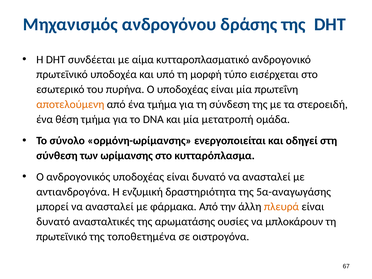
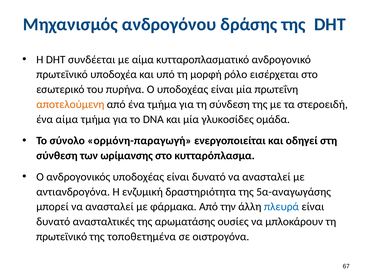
τύπο: τύπο -> ρόλο
ένα θέση: θέση -> αίμα
μετατροπή: μετατροπή -> γλυκοσίδες
ορμόνη-ωρίμανσης: ορμόνη-ωρίμανσης -> ορμόνη-παραγωγή
πλευρά colour: orange -> blue
